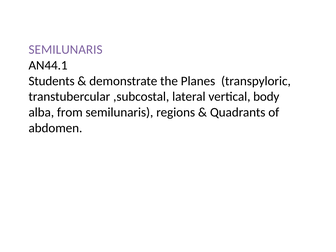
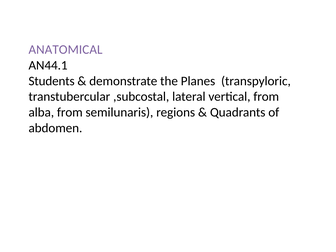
SEMILUNARIS at (66, 50): SEMILUNARIS -> ANATOMICAL
vertical body: body -> from
